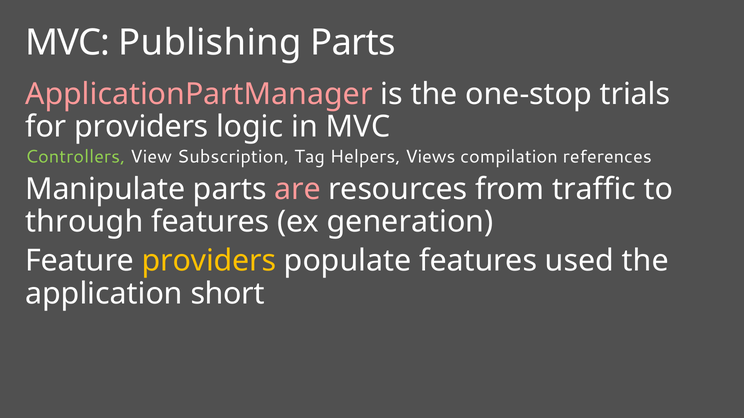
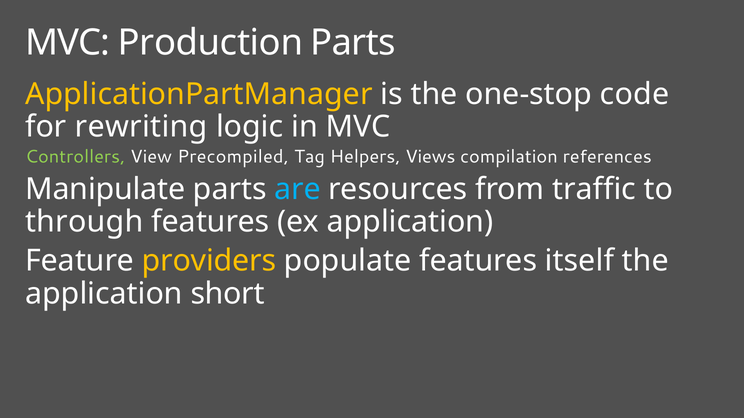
Publishing: Publishing -> Production
ApplicationPartManager colour: pink -> yellow
trials: trials -> code
for providers: providers -> rewriting
Subscription: Subscription -> Precompiled
are colour: pink -> light blue
ex generation: generation -> application
used: used -> itself
